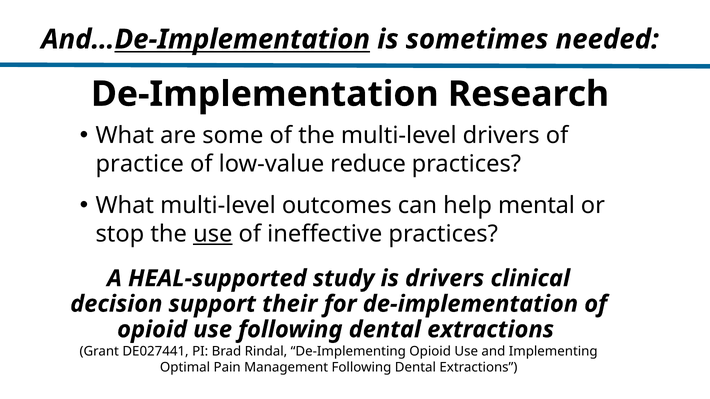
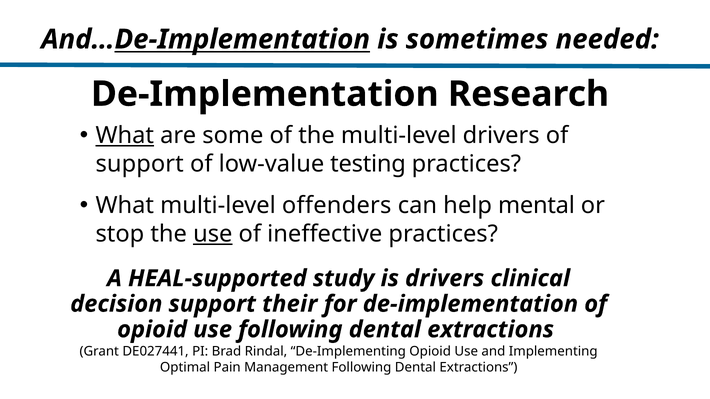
What at (125, 136) underline: none -> present
practice at (140, 164): practice -> support
reduce: reduce -> testing
outcomes: outcomes -> offenders
